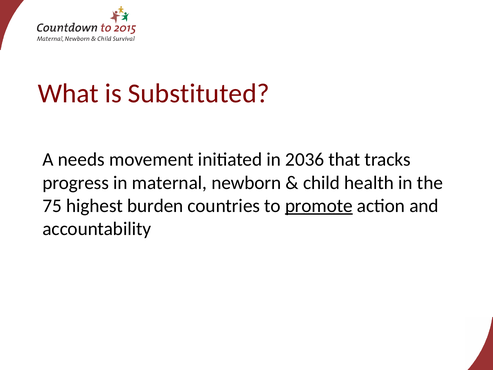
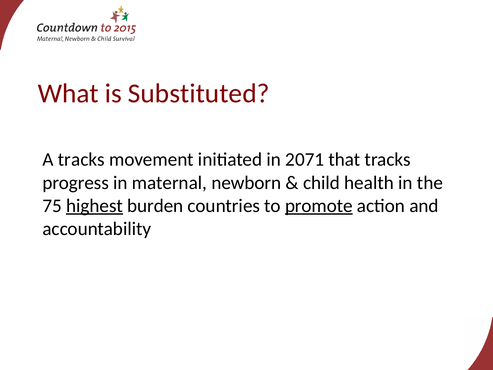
A needs: needs -> tracks
2036: 2036 -> 2071
highest underline: none -> present
